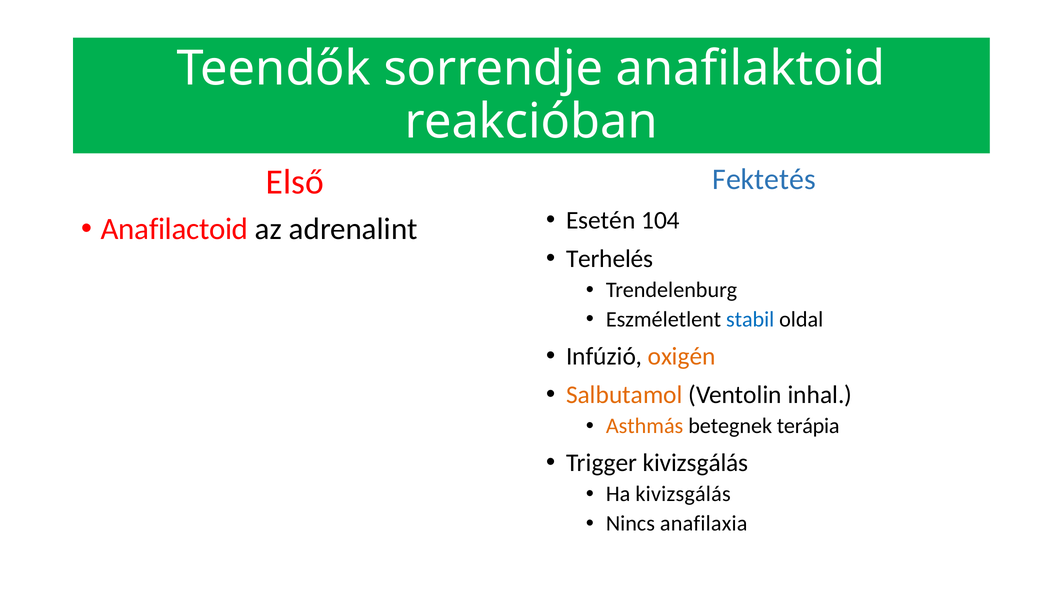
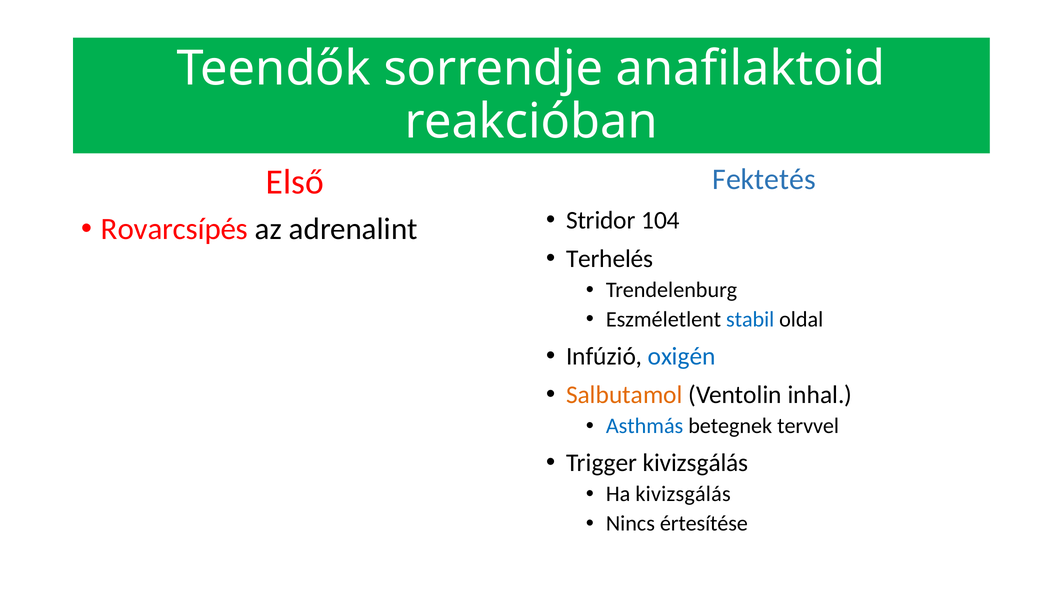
Esetén: Esetén -> Stridor
Anafilactoid: Anafilactoid -> Rovarcsípés
oxigén colour: orange -> blue
Asthmás colour: orange -> blue
terápia: terápia -> tervvel
anafilaxia: anafilaxia -> értesítése
